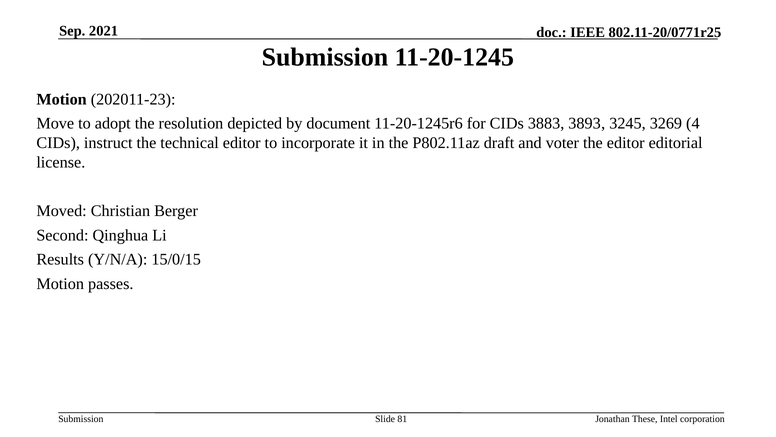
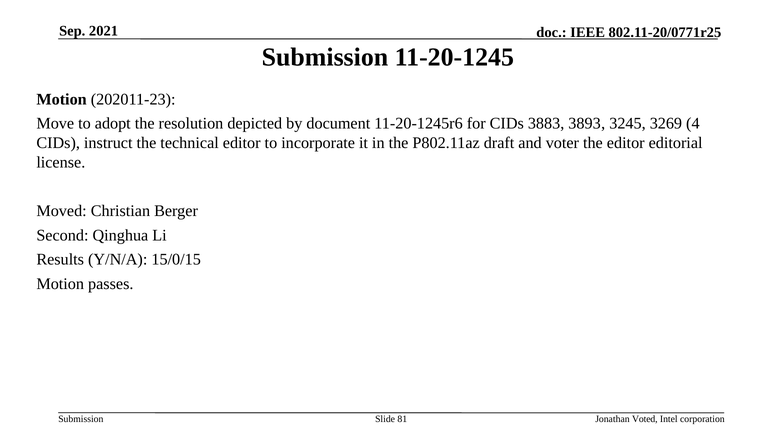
These: These -> Voted
